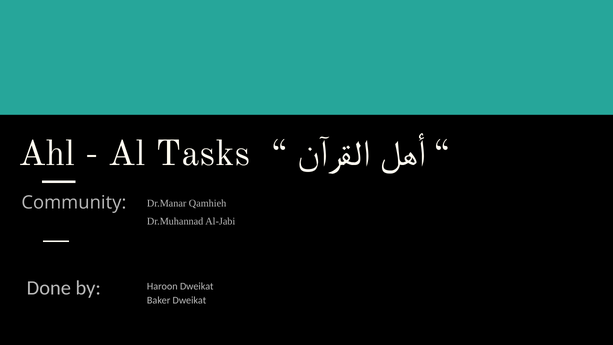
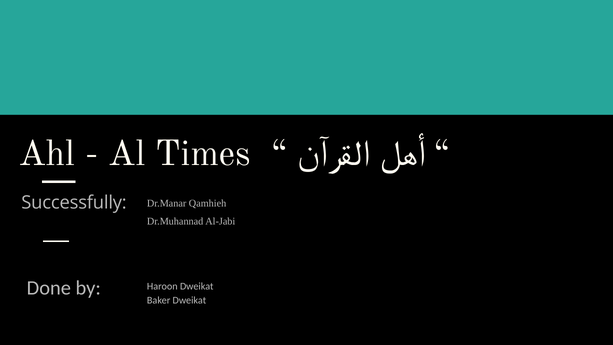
Tasks: Tasks -> Times
Community: Community -> Successfully
